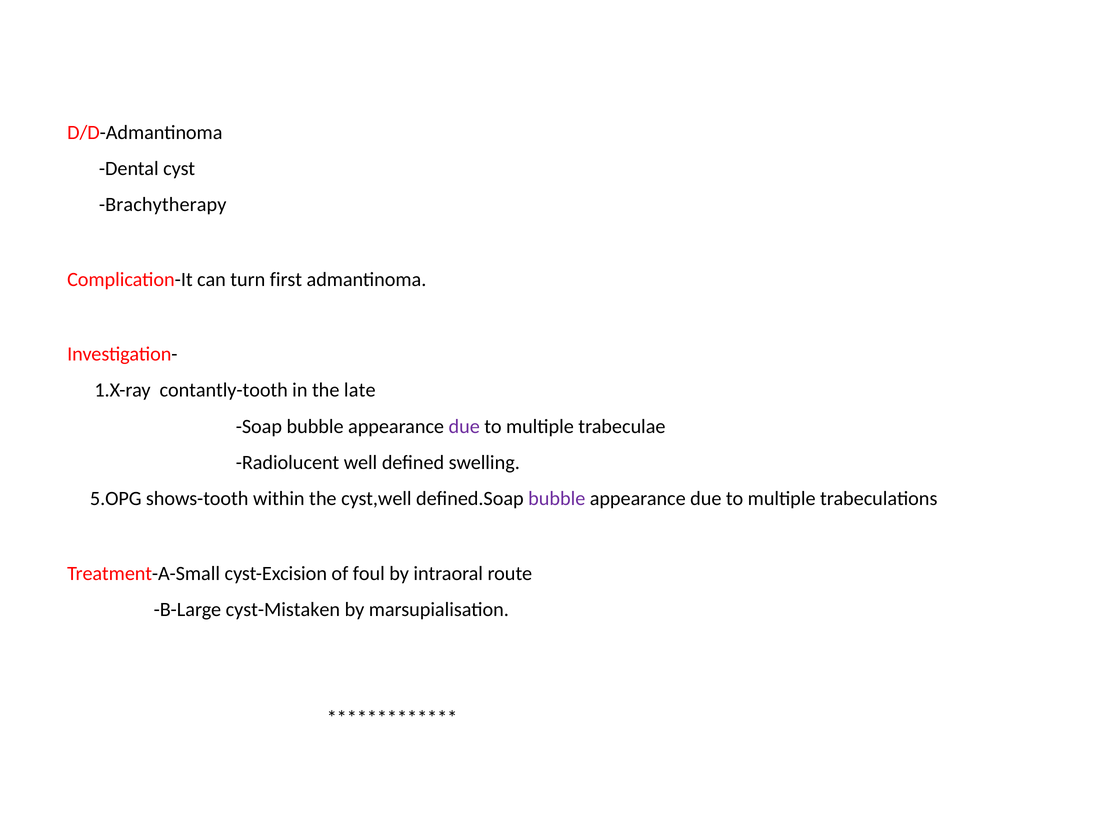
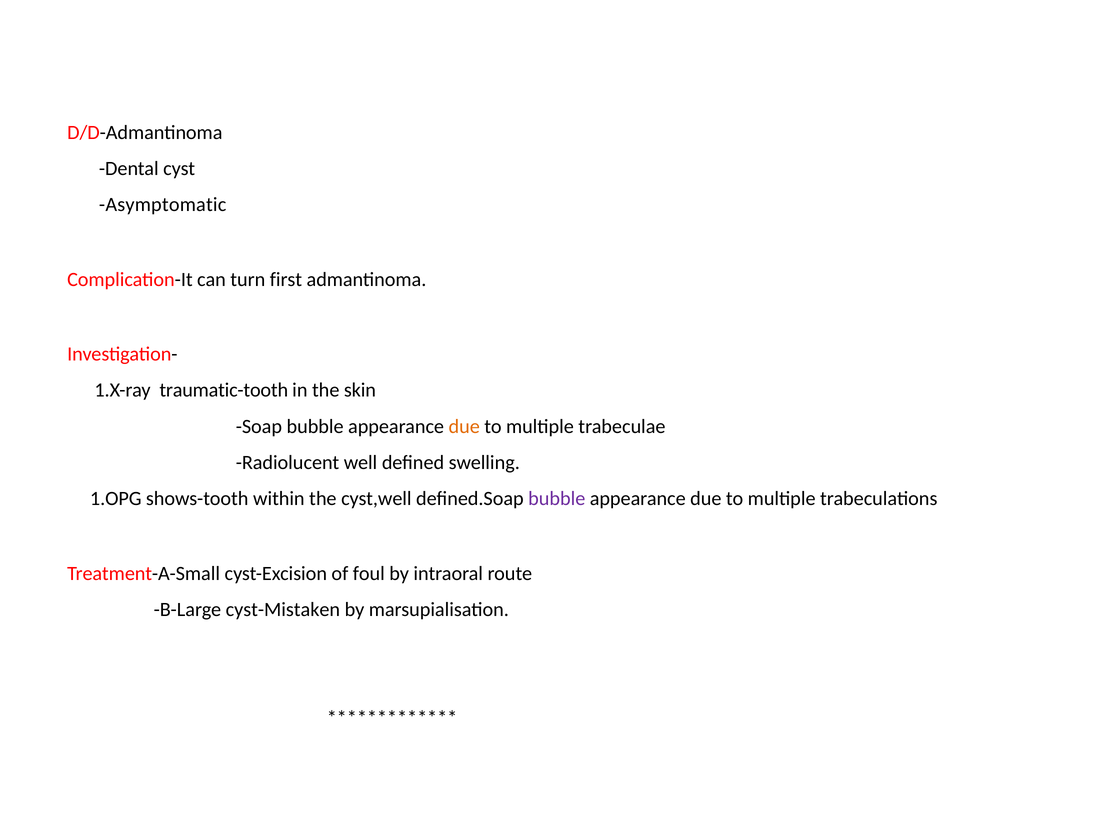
Brachytherapy: Brachytherapy -> Asymptomatic
contantly-tooth: contantly-tooth -> traumatic-tooth
late: late -> skin
due at (464, 426) colour: purple -> orange
5.OPG: 5.OPG -> 1.OPG
